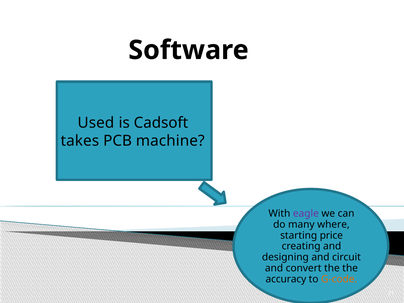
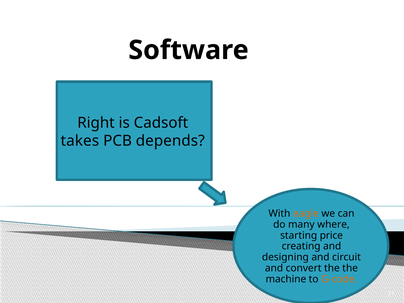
Used: Used -> Right
machine: machine -> depends
eagle colour: purple -> orange
accuracy: accuracy -> machine
